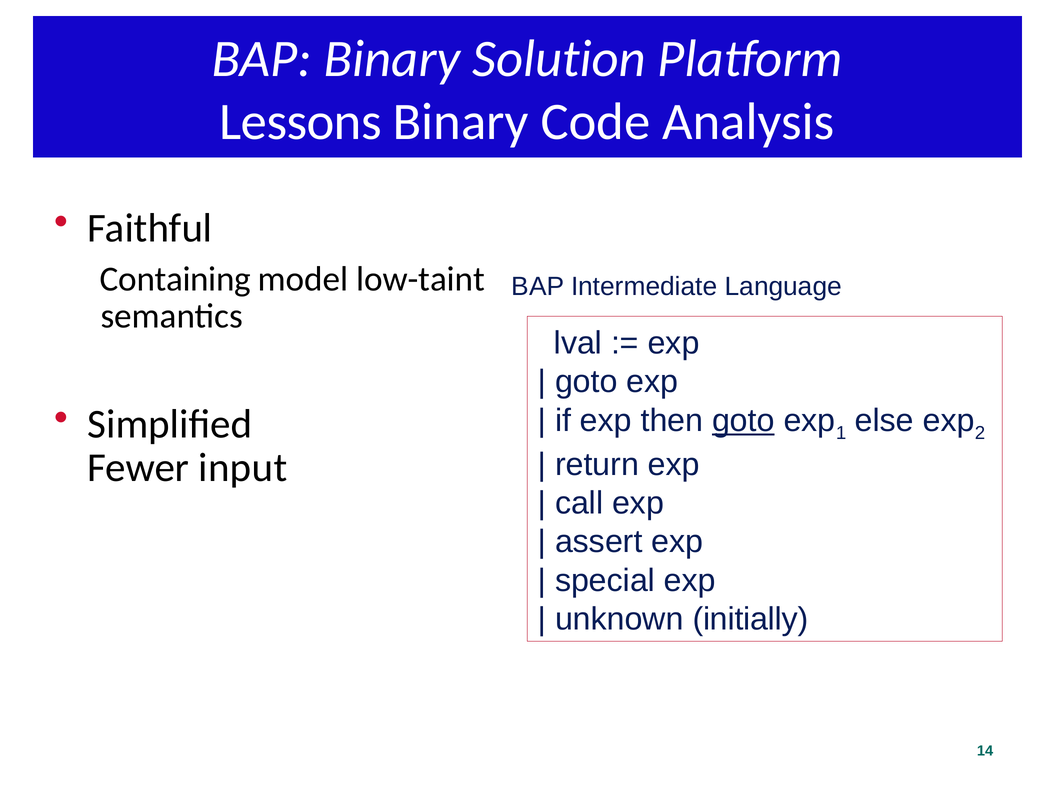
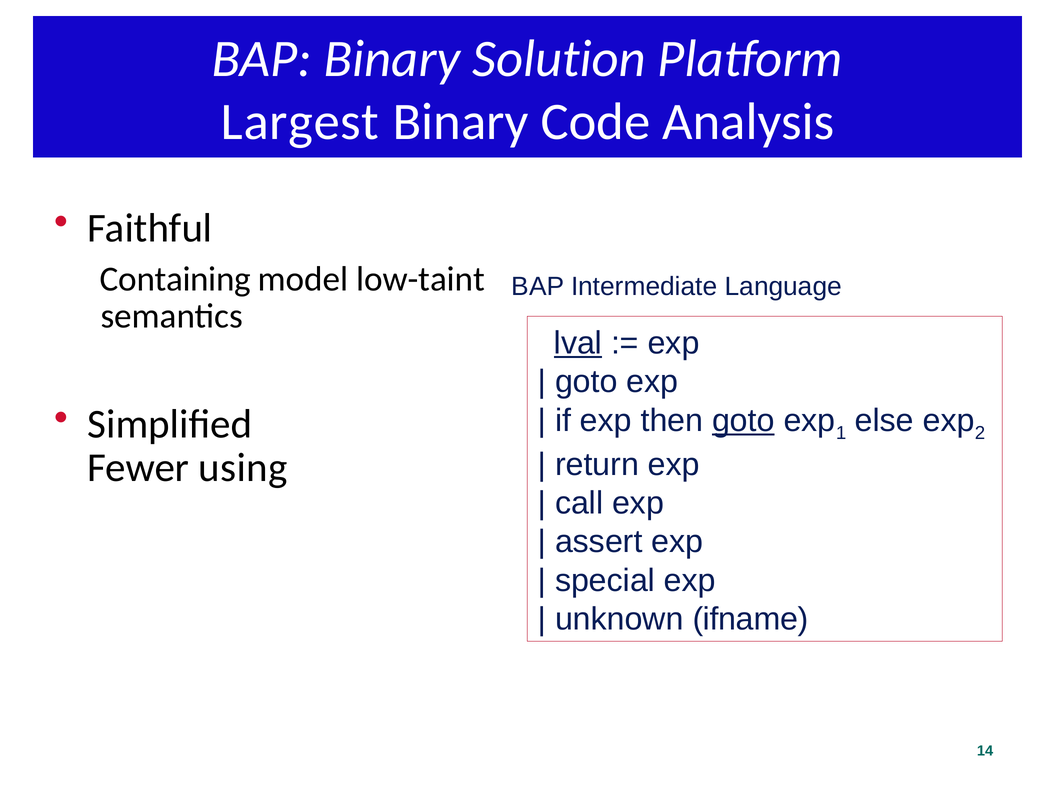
Lessons: Lessons -> Largest
lval underline: none -> present
input: input -> using
initially: initially -> ifname
